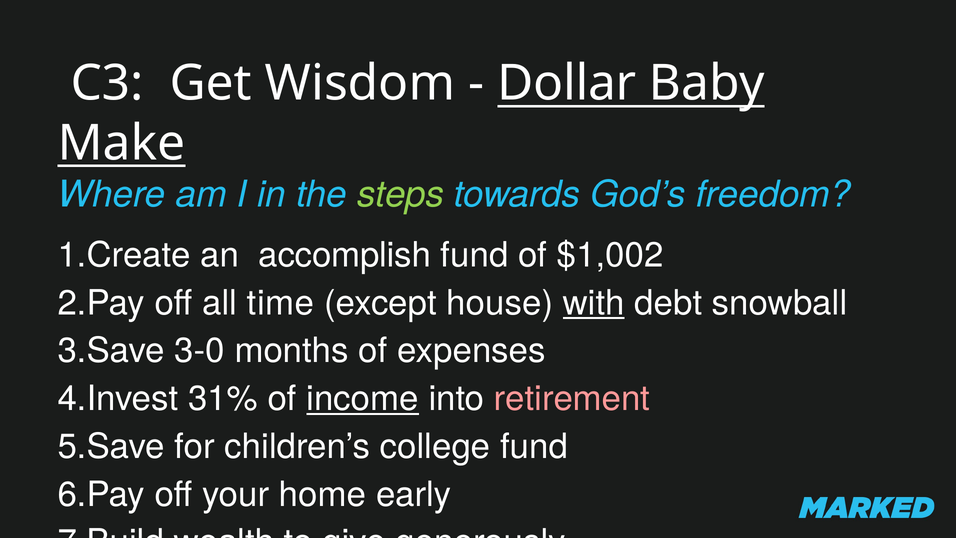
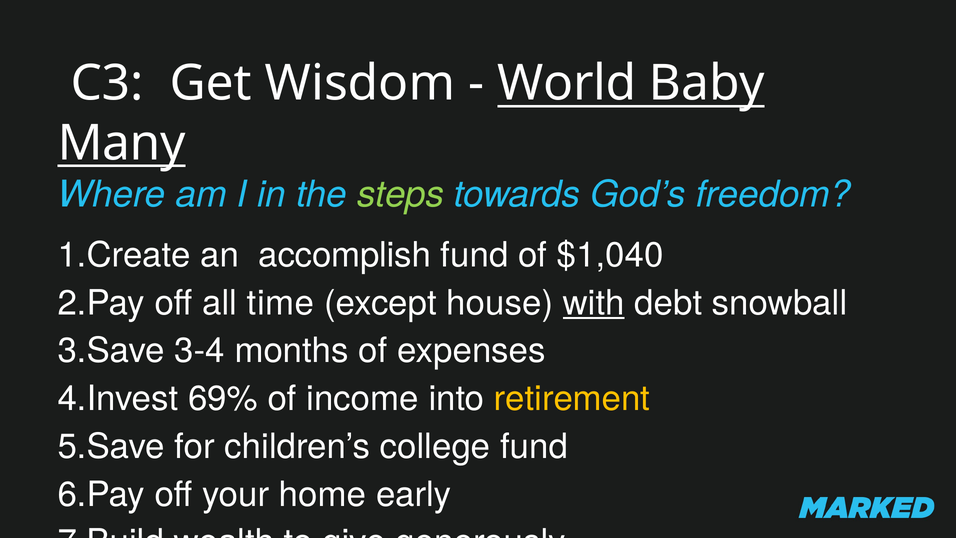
Dollar: Dollar -> World
Make: Make -> Many
$1,002: $1,002 -> $1,040
3-0: 3-0 -> 3-4
31%: 31% -> 69%
income underline: present -> none
retirement colour: pink -> yellow
